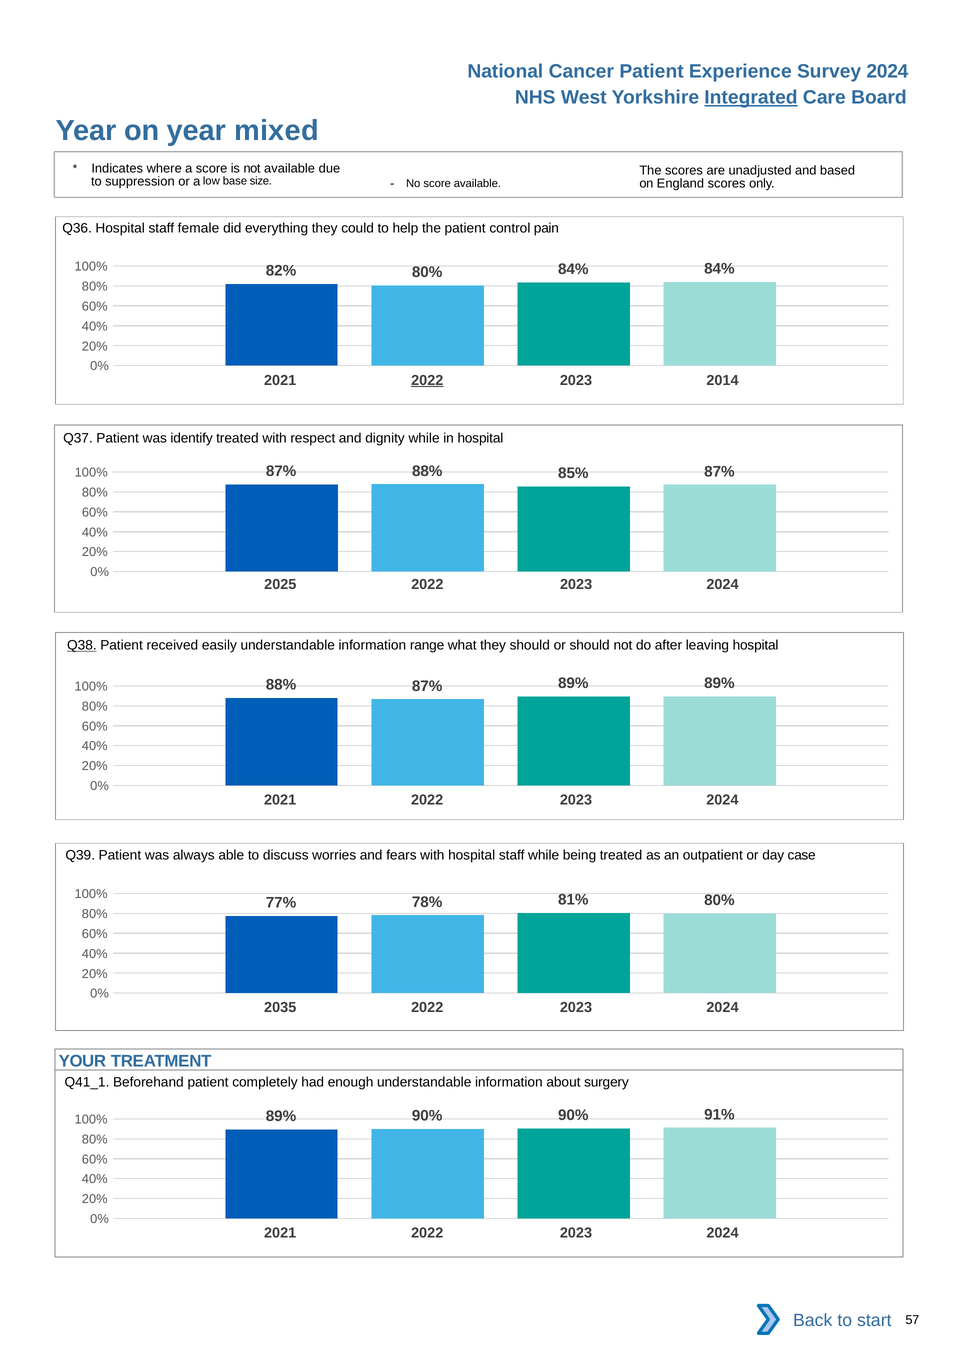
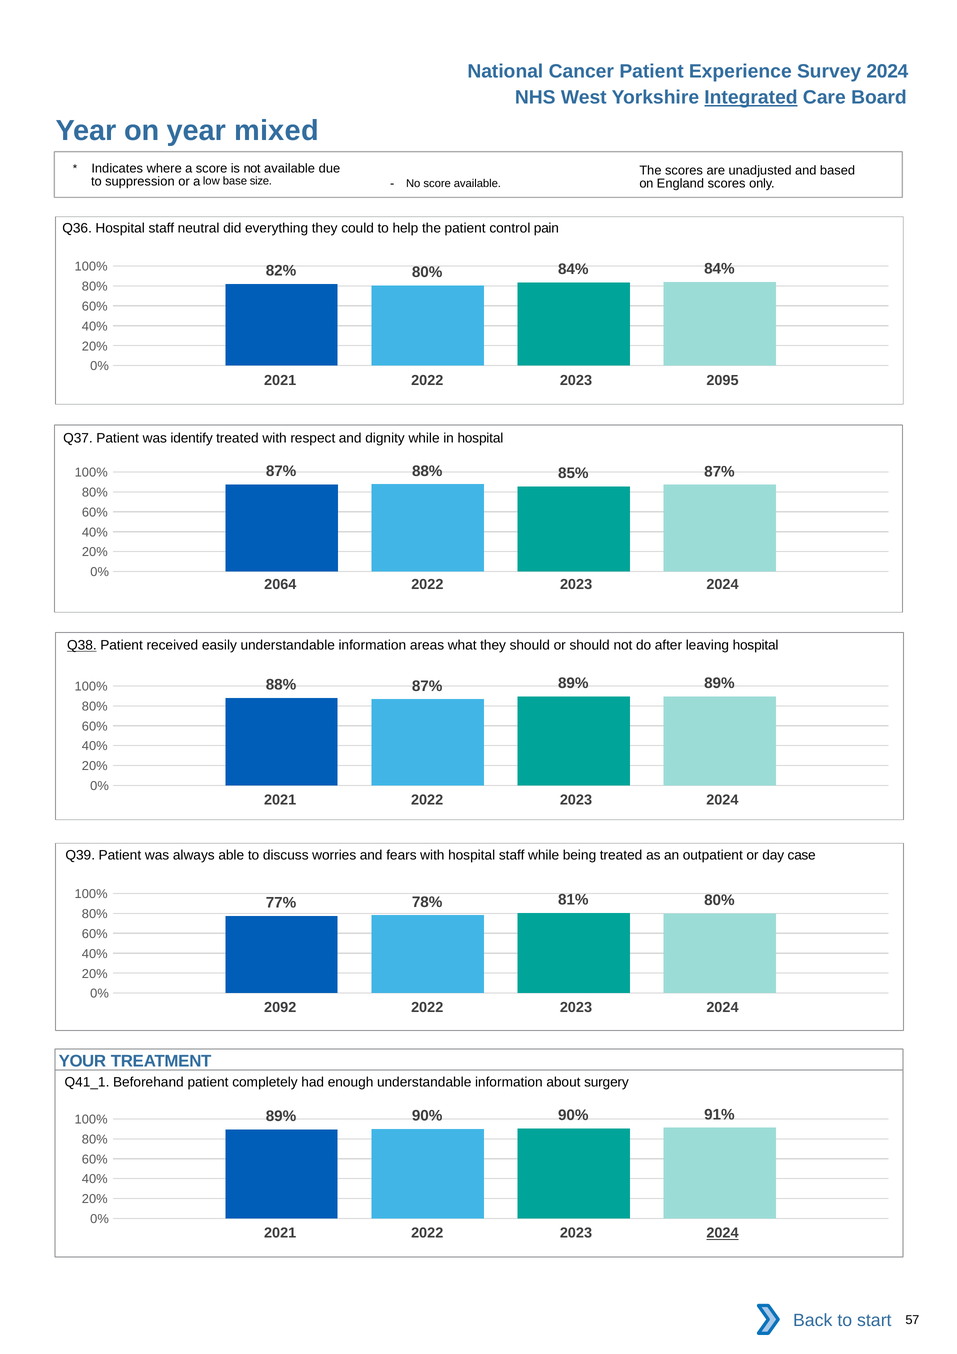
female: female -> neutral
2022 at (427, 380) underline: present -> none
2014: 2014 -> 2095
2025: 2025 -> 2064
range: range -> areas
2035: 2035 -> 2092
2024 at (722, 1233) underline: none -> present
